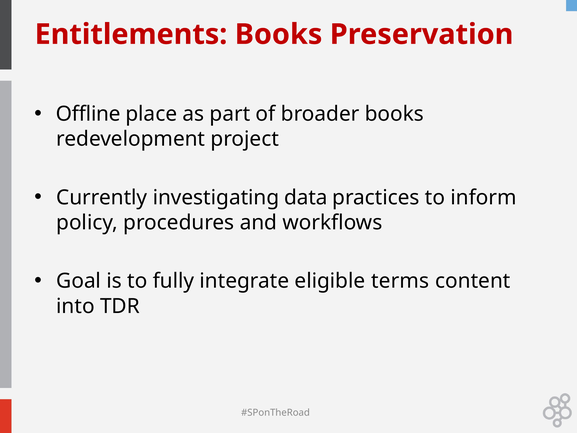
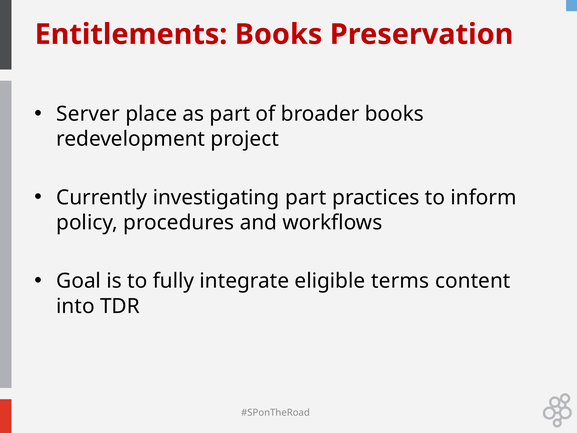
Offline: Offline -> Server
investigating data: data -> part
